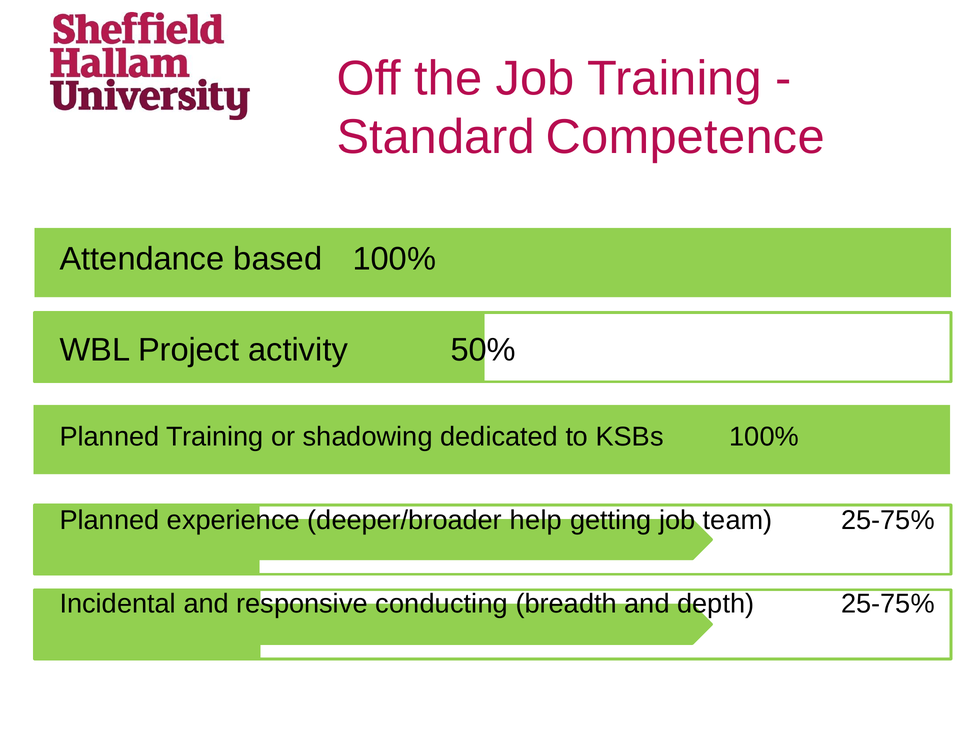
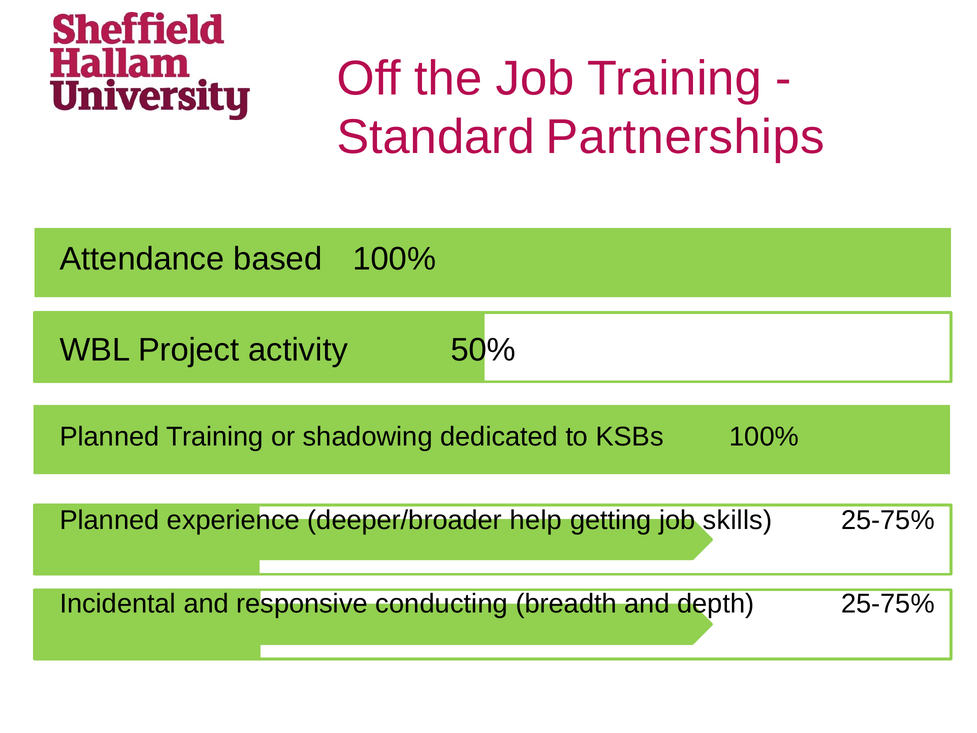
Competence: Competence -> Partnerships
team: team -> skills
